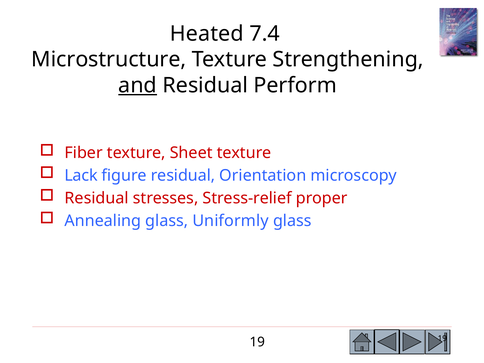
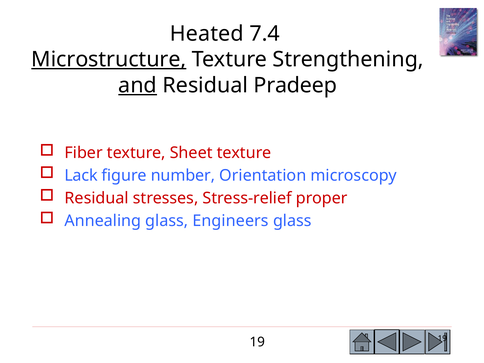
Microstructure underline: none -> present
Perform: Perform -> Pradeep
figure residual: residual -> number
Uniformly: Uniformly -> Engineers
